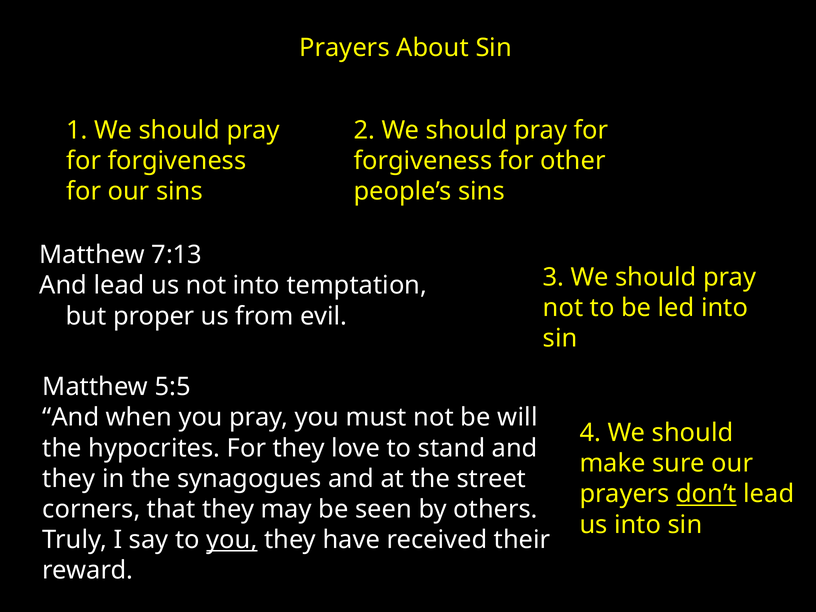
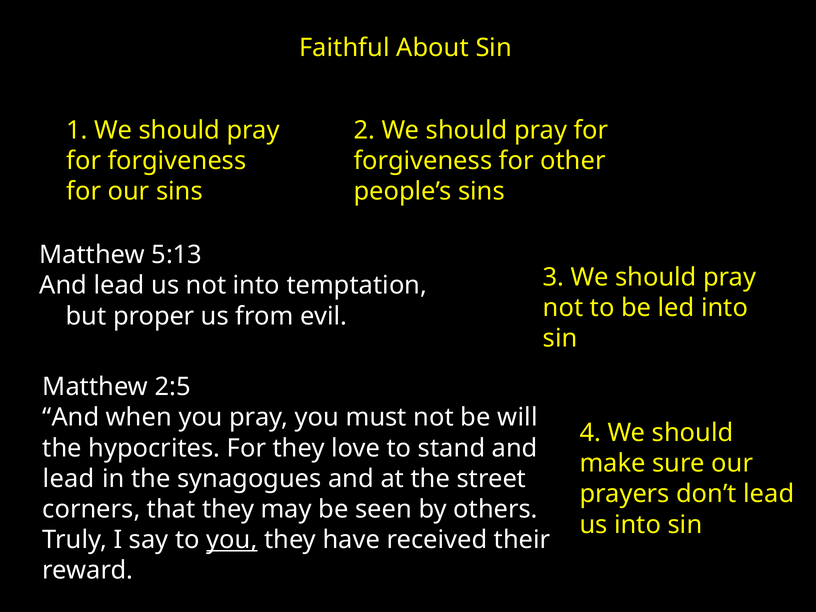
Prayers at (344, 48): Prayers -> Faithful
7:13: 7:13 -> 5:13
5:5: 5:5 -> 2:5
they at (69, 479): they -> lead
don’t underline: present -> none
